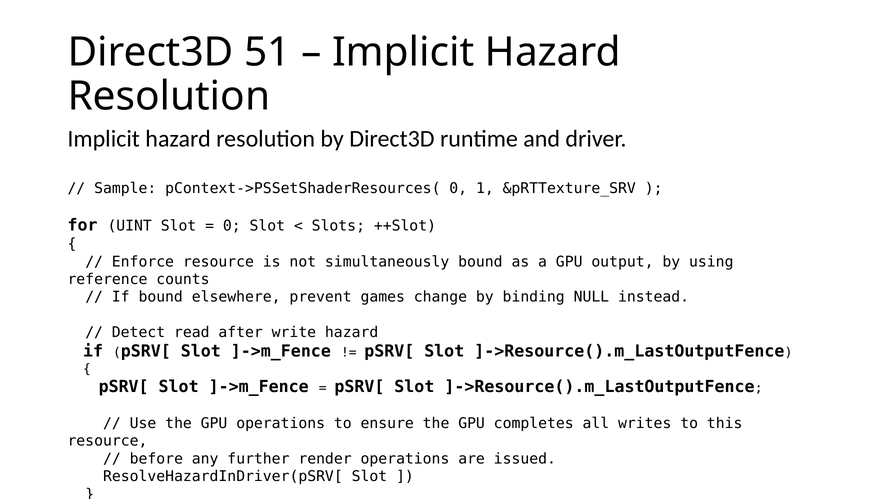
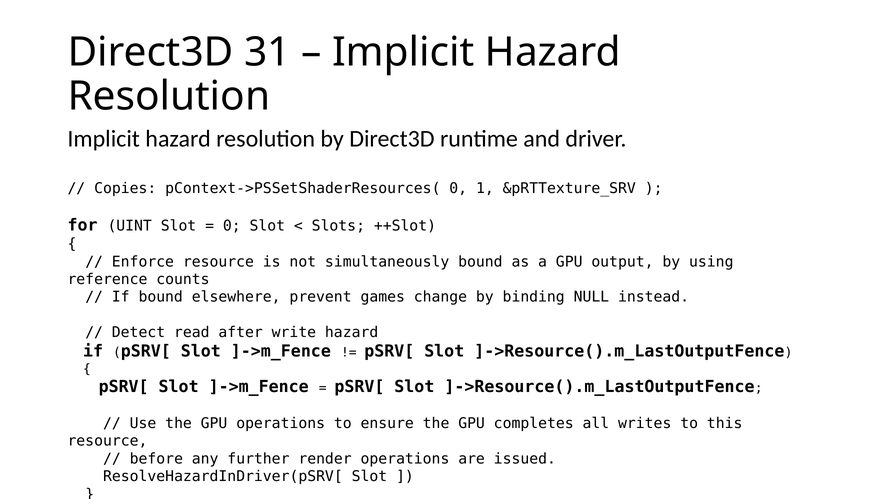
51: 51 -> 31
Sample: Sample -> Copies
